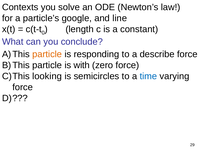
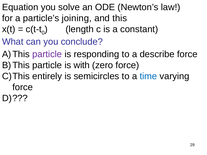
Contexts: Contexts -> Equation
google: google -> joining
line: line -> this
particle at (47, 54) colour: orange -> purple
looking: looking -> entirely
